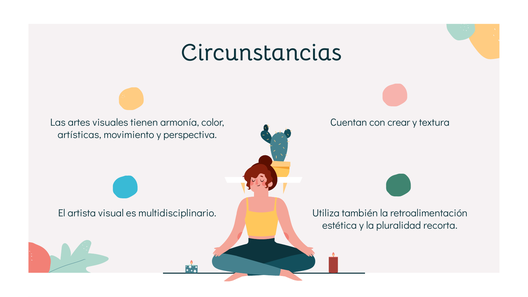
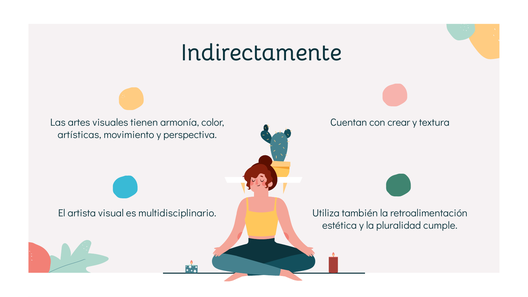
Circunstancias: Circunstancias -> Indirectamente
recorta: recorta -> cumple
